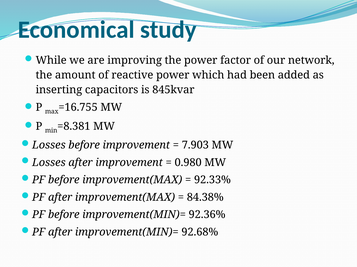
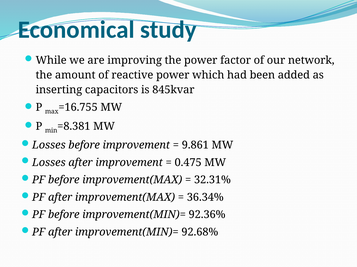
7.903: 7.903 -> 9.861
0.980: 0.980 -> 0.475
92.33%: 92.33% -> 32.31%
84.38%: 84.38% -> 36.34%
